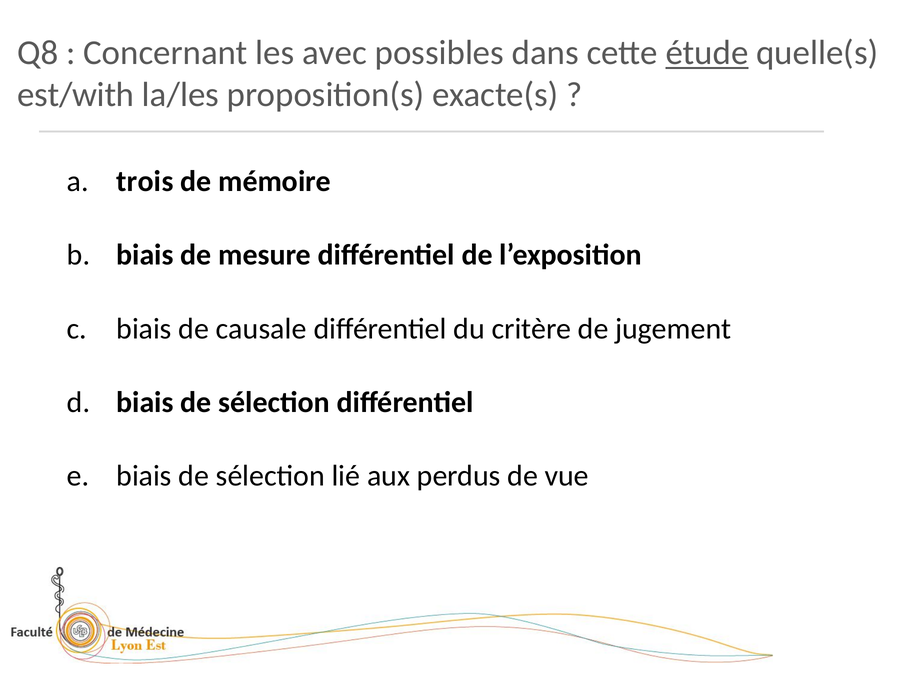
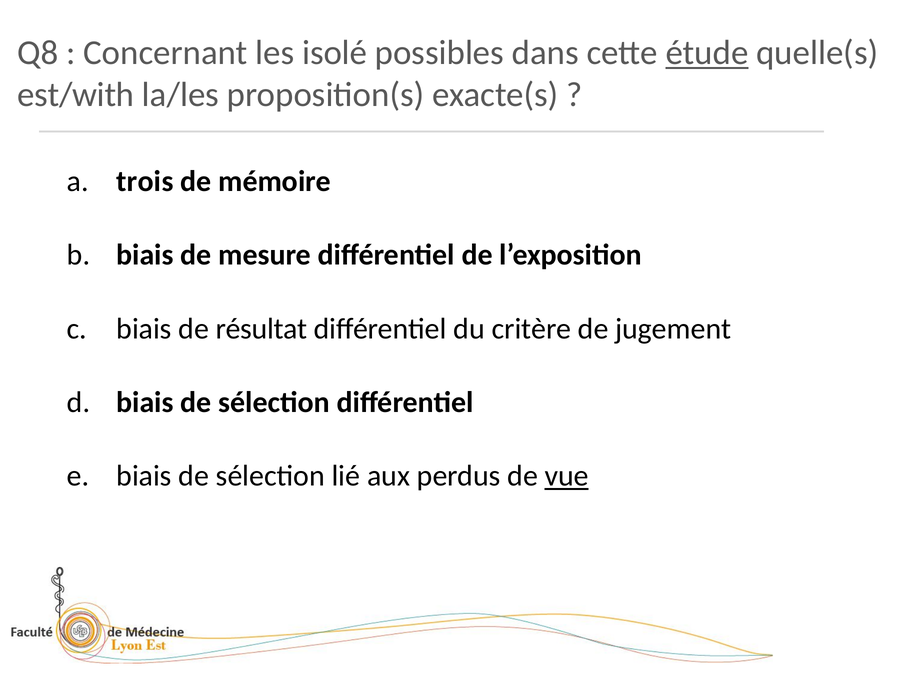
avec: avec -> isolé
causale: causale -> résultat
vue underline: none -> present
